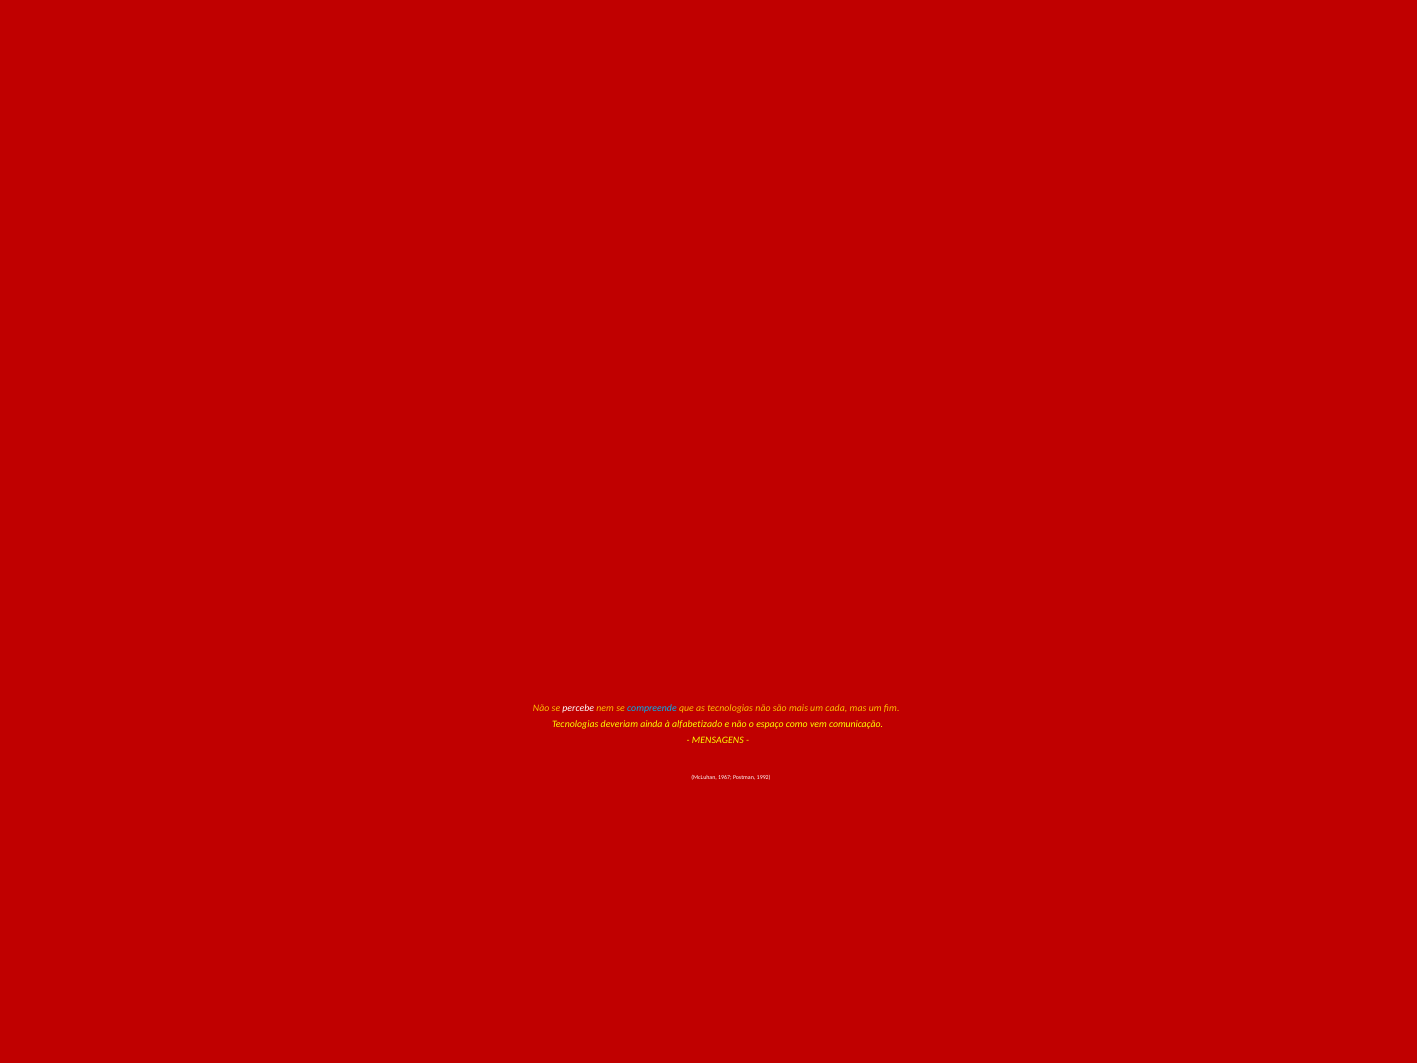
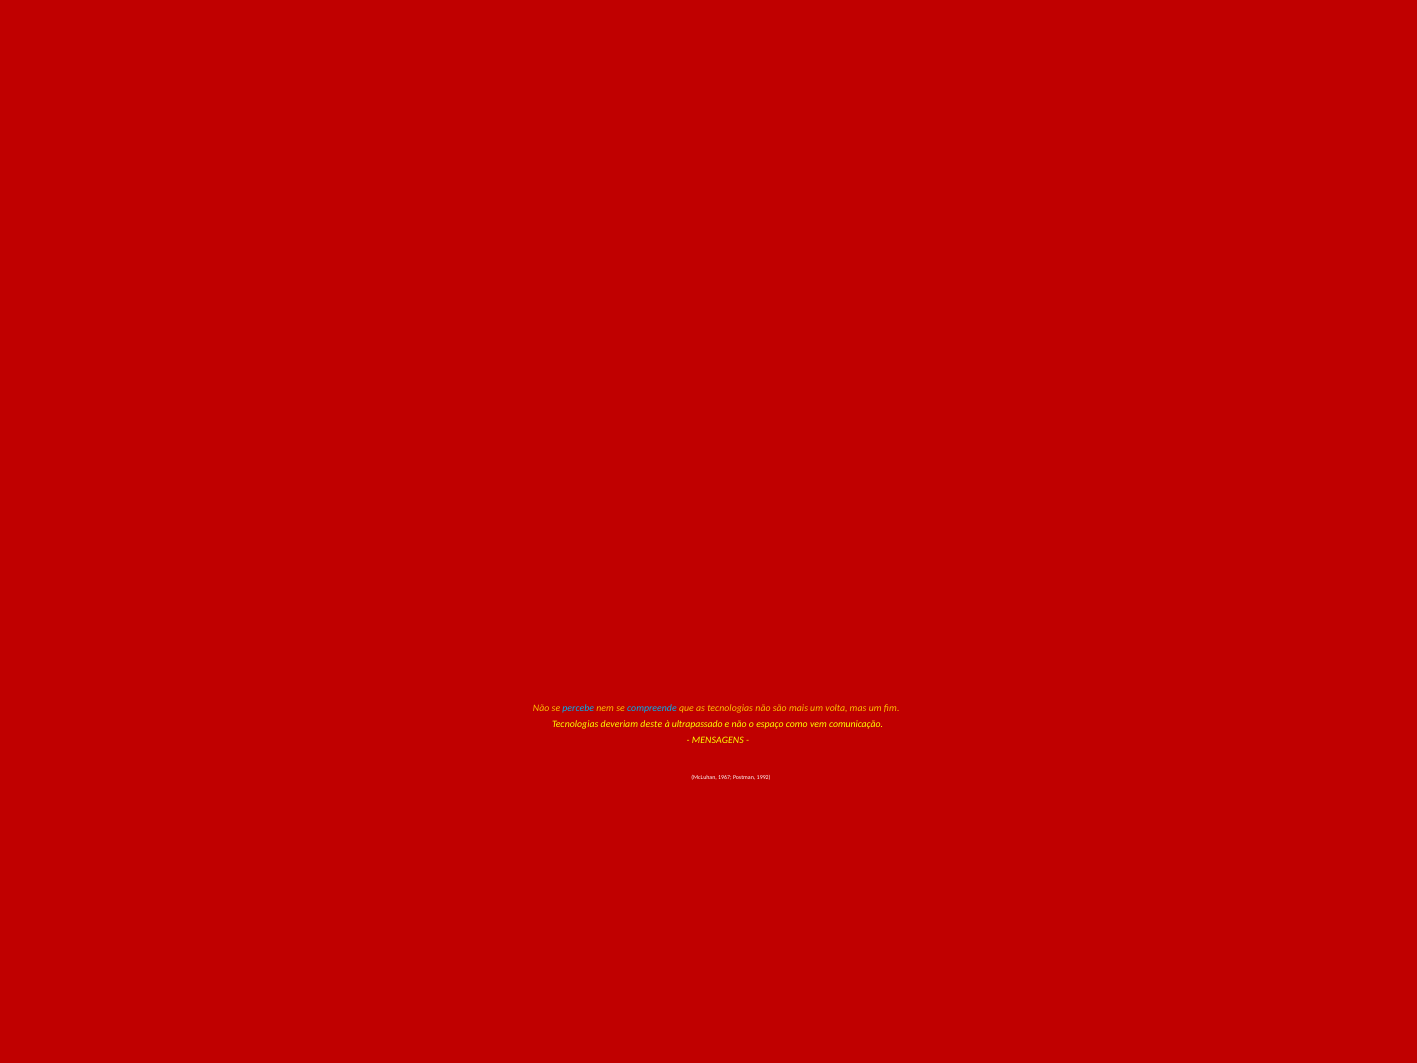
percebe colour: white -> light blue
cada: cada -> volta
ainda: ainda -> deste
alfabetizado: alfabetizado -> ultrapassado
